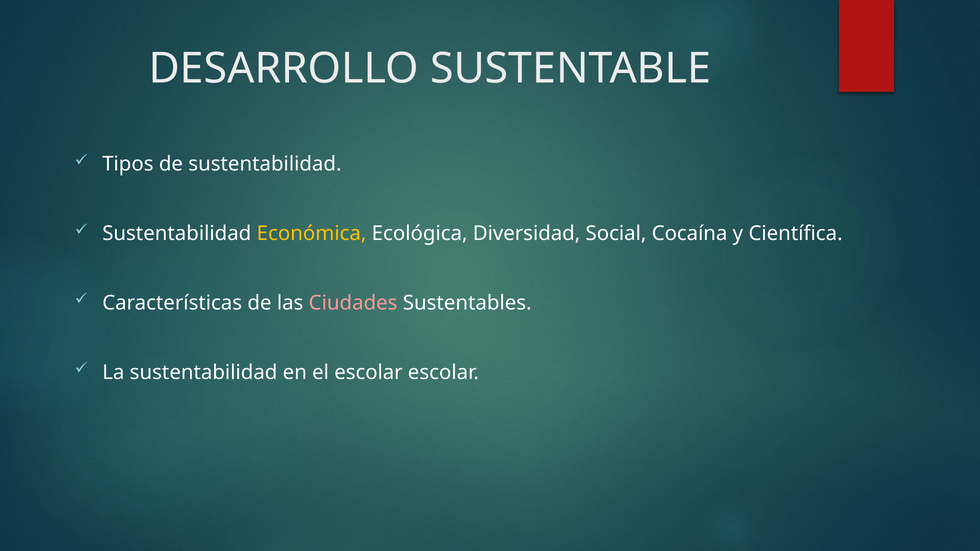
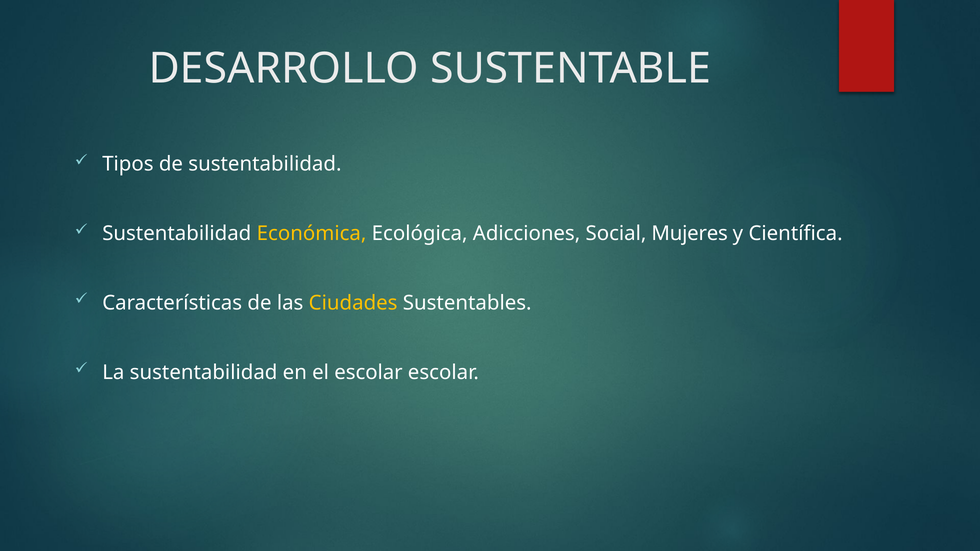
Diversidad: Diversidad -> Adicciones
Cocaína: Cocaína -> Mujeres
Ciudades colour: pink -> yellow
